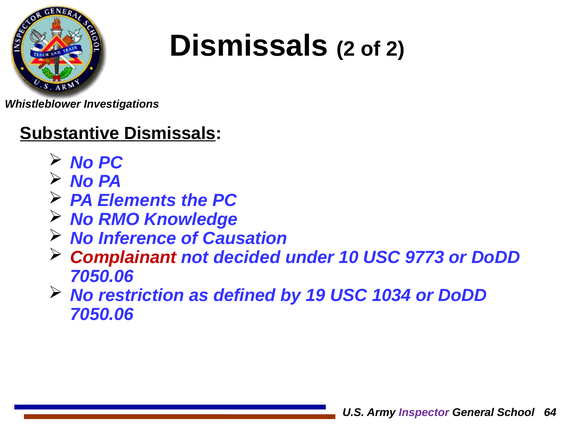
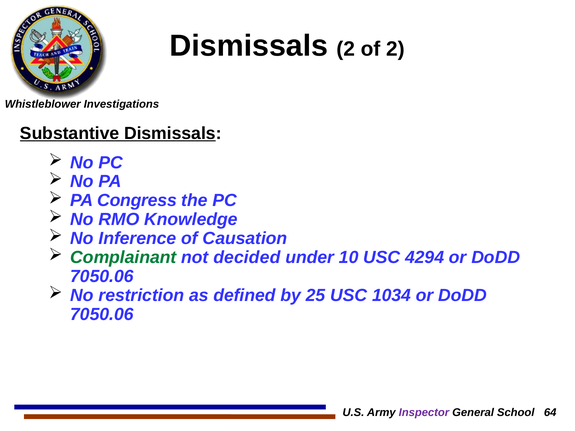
Elements: Elements -> Congress
Complainant colour: red -> green
9773: 9773 -> 4294
19: 19 -> 25
